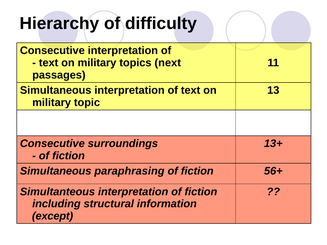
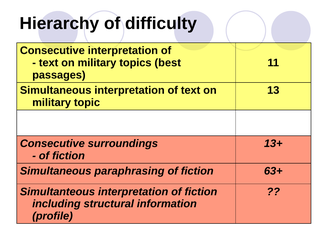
next: next -> best
56+: 56+ -> 63+
except: except -> profile
